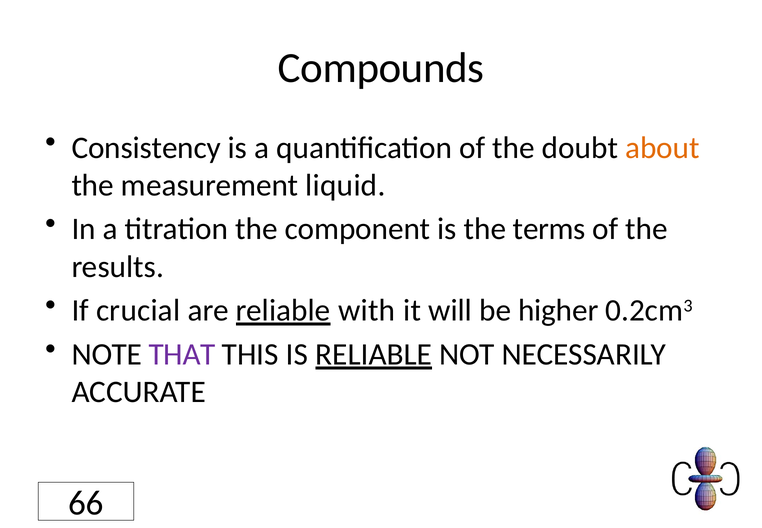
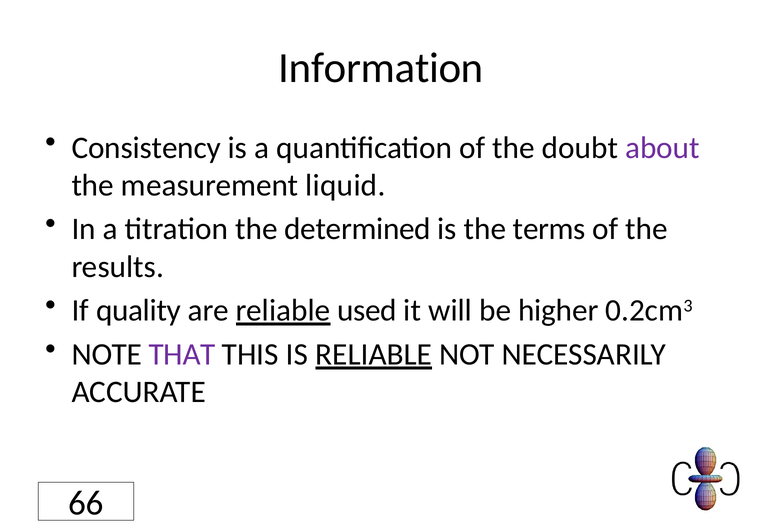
Compounds: Compounds -> Information
about colour: orange -> purple
component: component -> determined
crucial: crucial -> quality
with: with -> used
